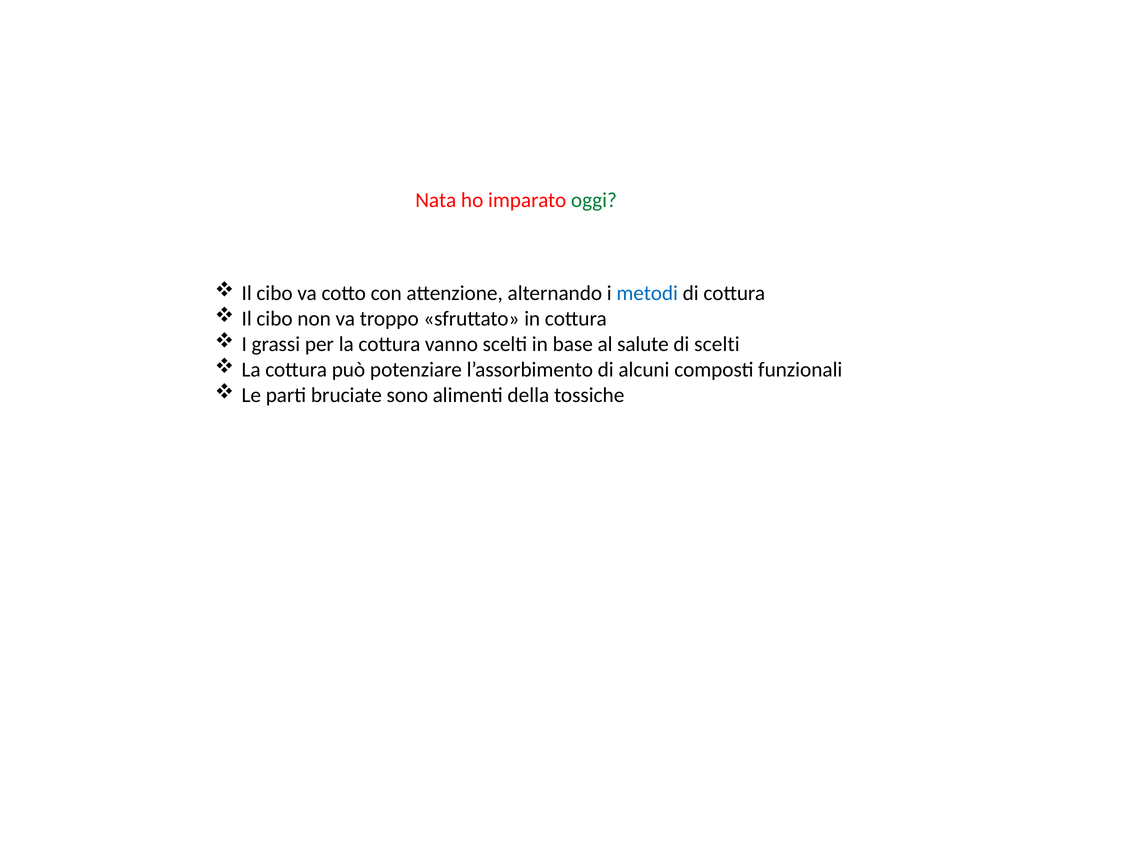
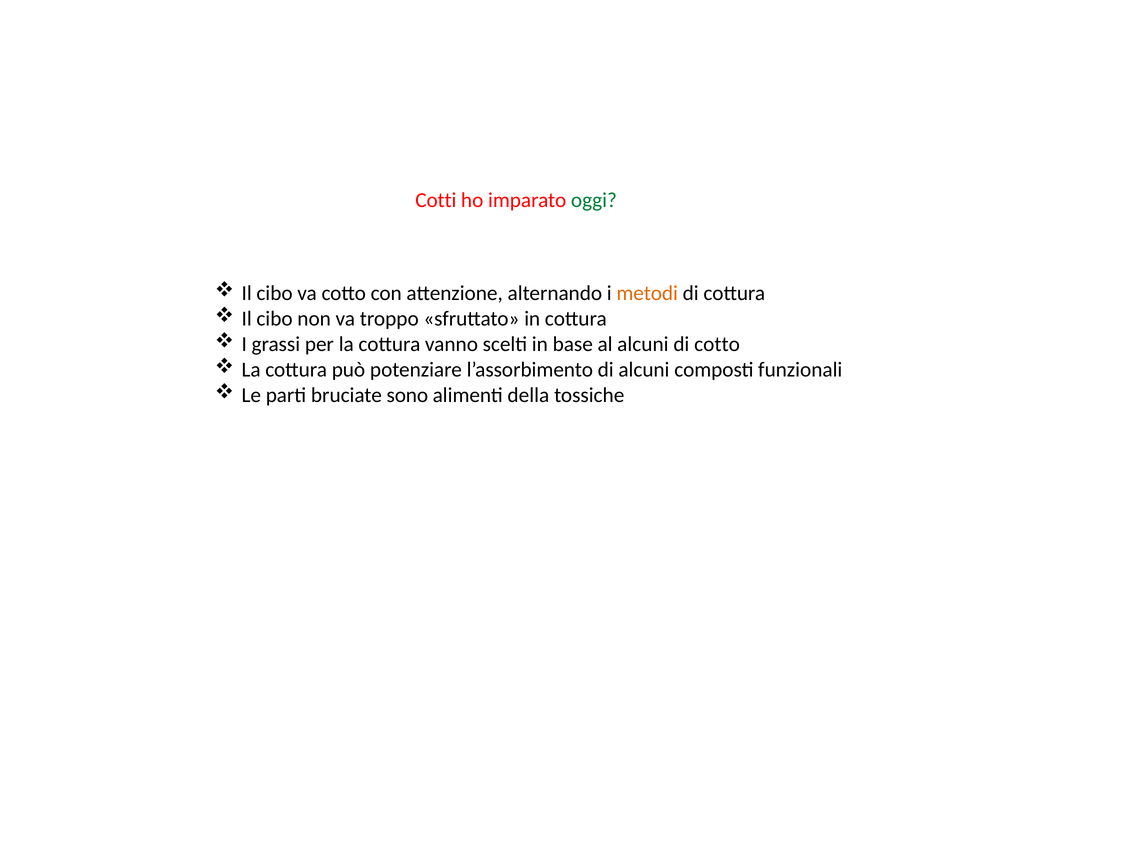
Nata: Nata -> Cotti
metodi colour: blue -> orange
al salute: salute -> alcuni
di scelti: scelti -> cotto
